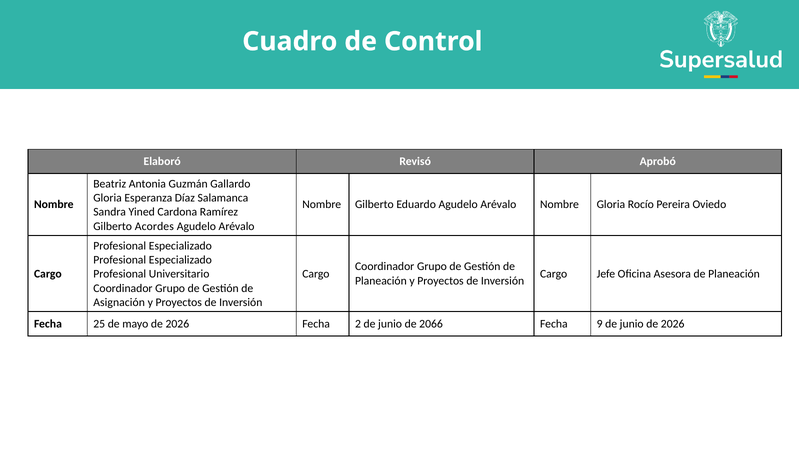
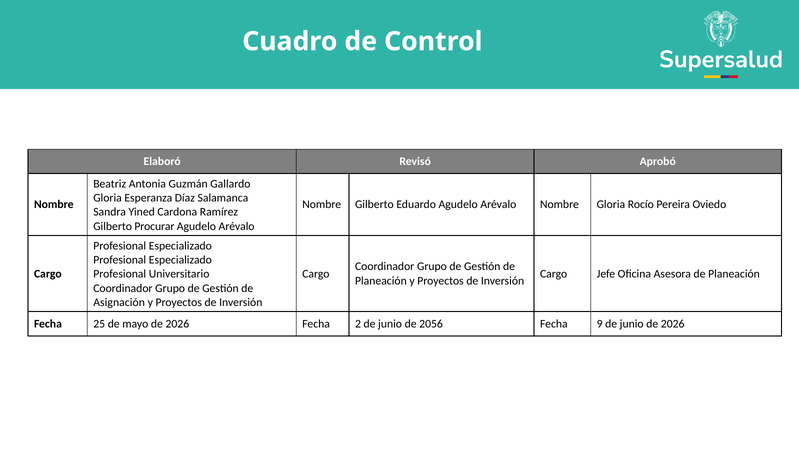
Acordes: Acordes -> Procurar
2066: 2066 -> 2056
